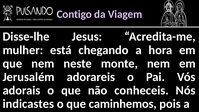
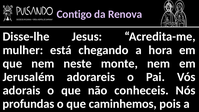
Viagem: Viagem -> Renova
indicastes: indicastes -> profundas
